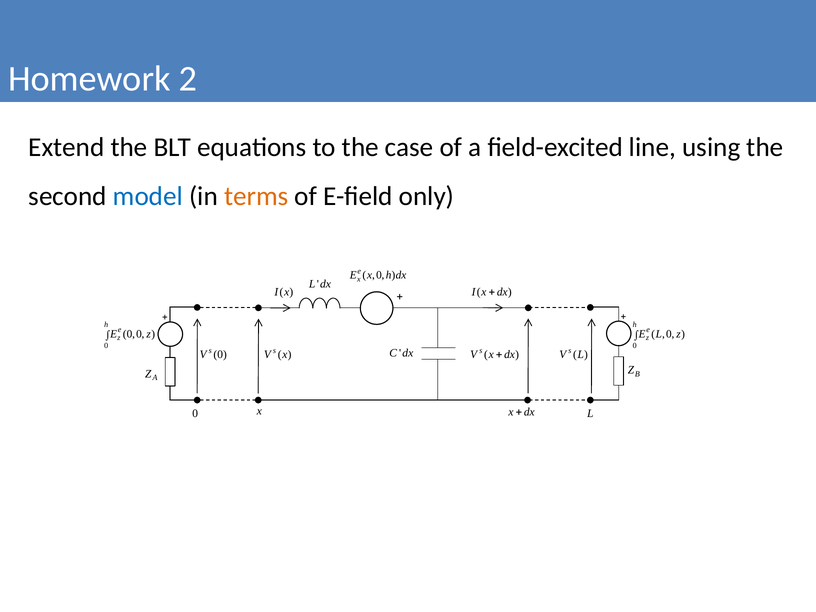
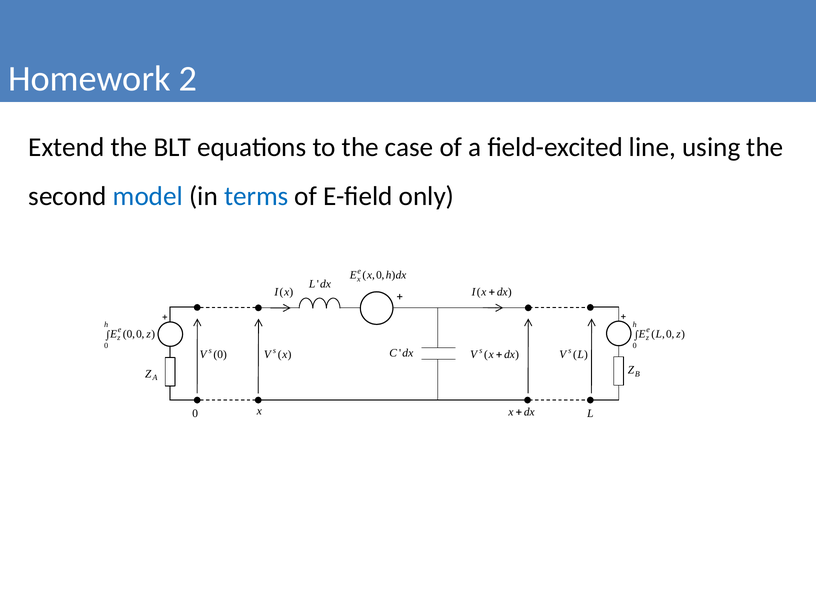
terms colour: orange -> blue
